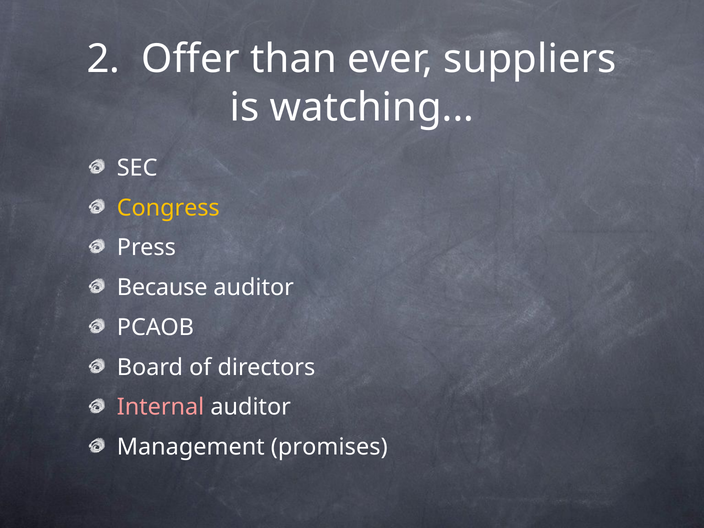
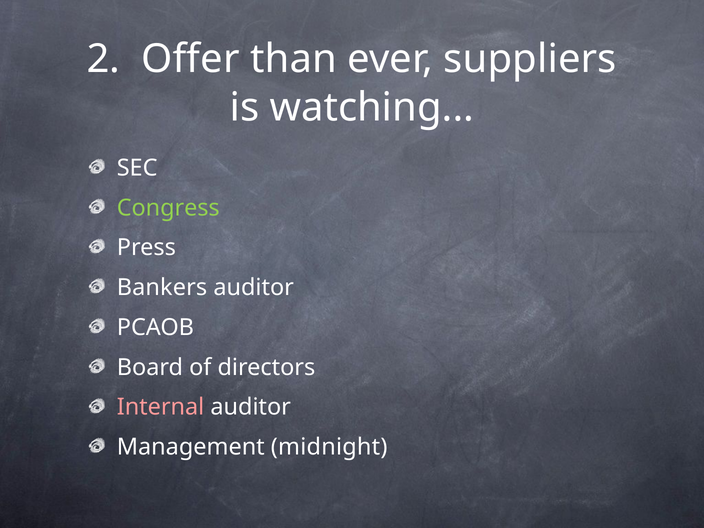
Congress colour: yellow -> light green
Because: Because -> Bankers
promises: promises -> midnight
